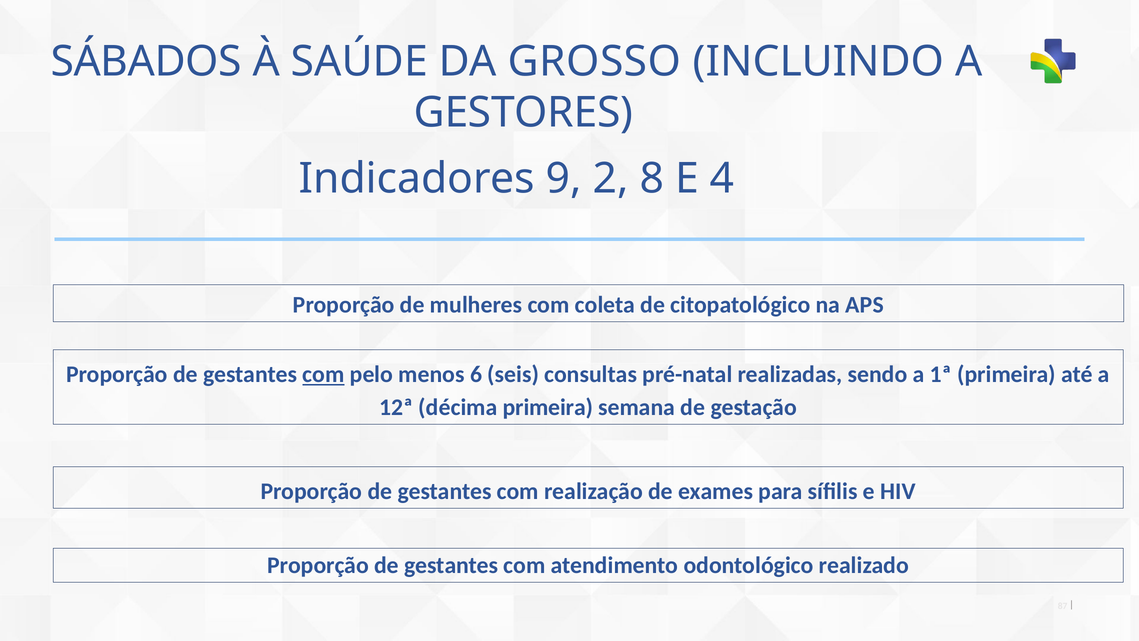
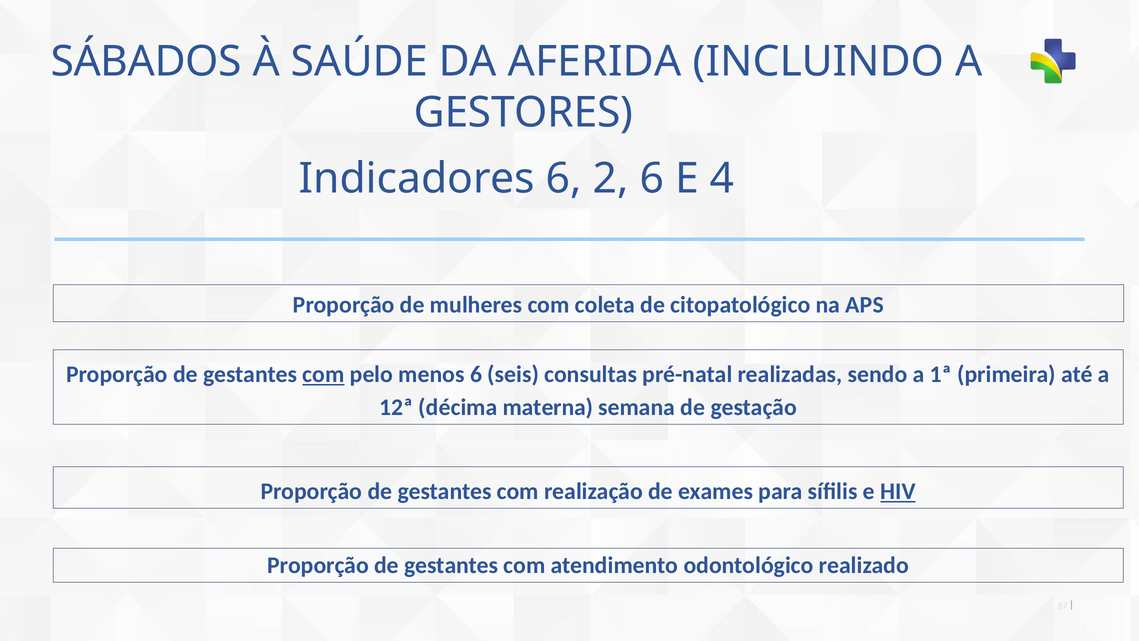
GROSSO: GROSSO -> AFERIDA
Indicadores 9: 9 -> 6
2 8: 8 -> 6
décima primeira: primeira -> materna
HIV underline: none -> present
